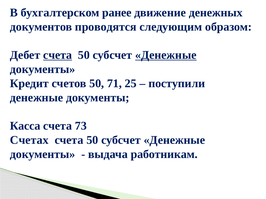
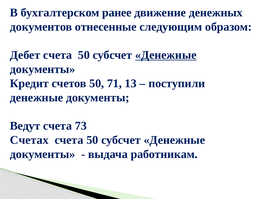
проводятся: проводятся -> отнесенные
счета at (58, 55) underline: present -> none
25: 25 -> 13
Касса: Касса -> Ведут
